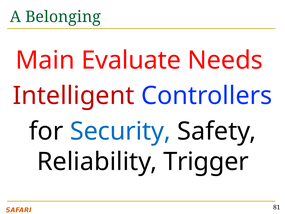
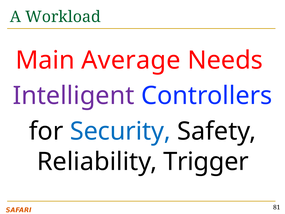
Belonging: Belonging -> Workload
Evaluate: Evaluate -> Average
Intelligent colour: red -> purple
